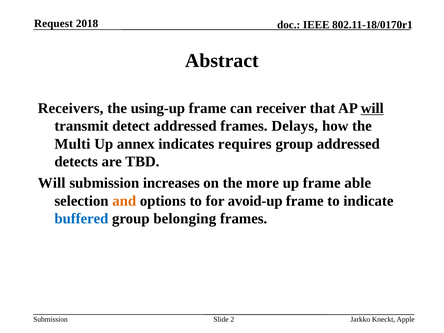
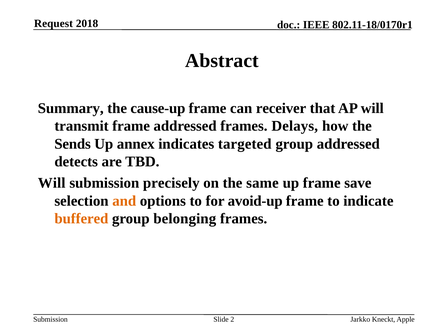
Receivers: Receivers -> Summary
using-up: using-up -> cause-up
will at (372, 108) underline: present -> none
transmit detect: detect -> frame
Multi: Multi -> Sends
requires: requires -> targeted
increases: increases -> precisely
more: more -> same
able: able -> save
buffered colour: blue -> orange
